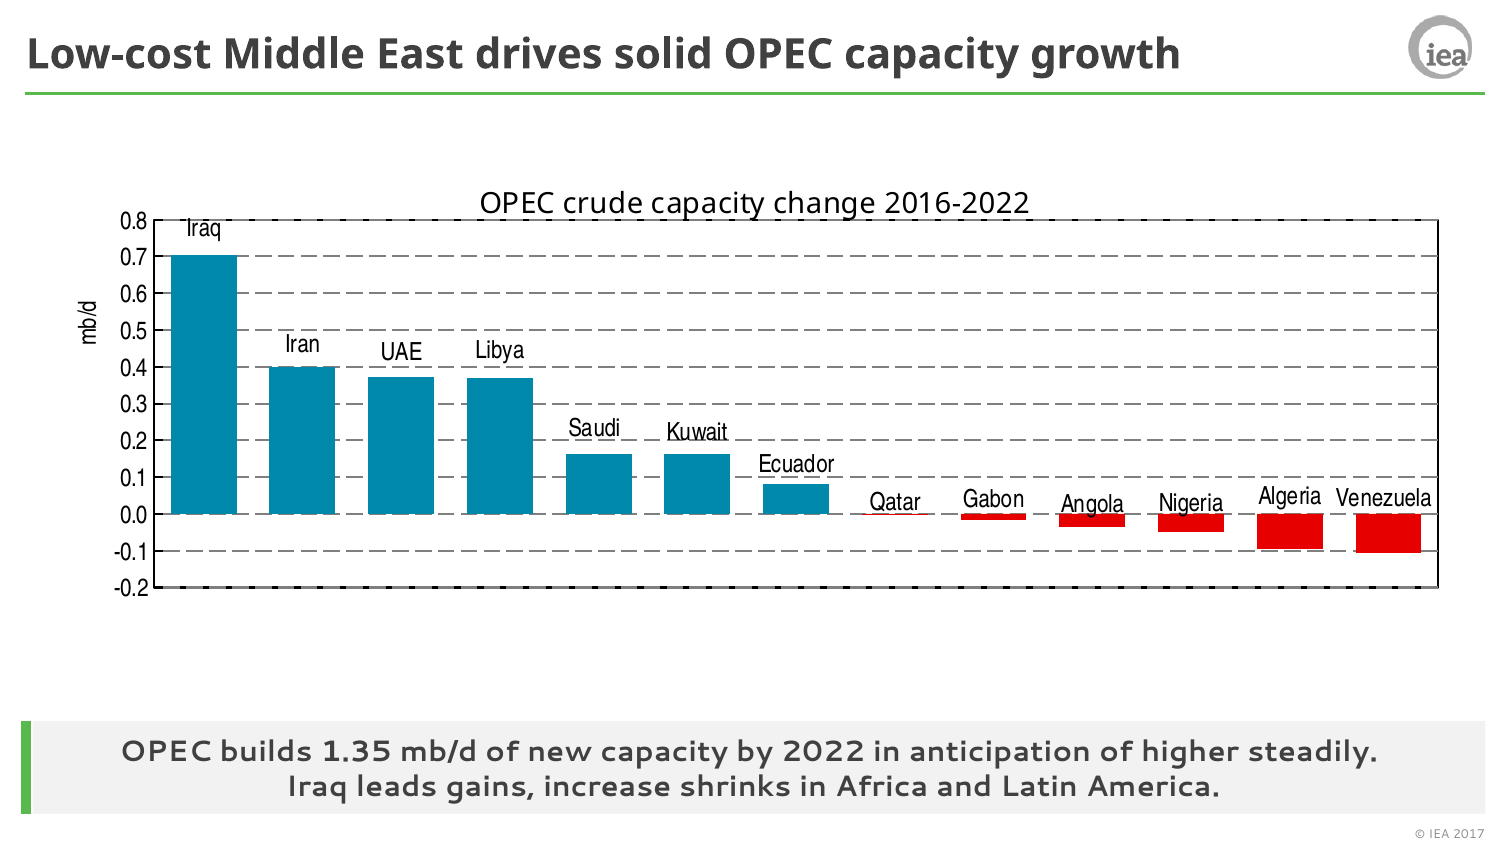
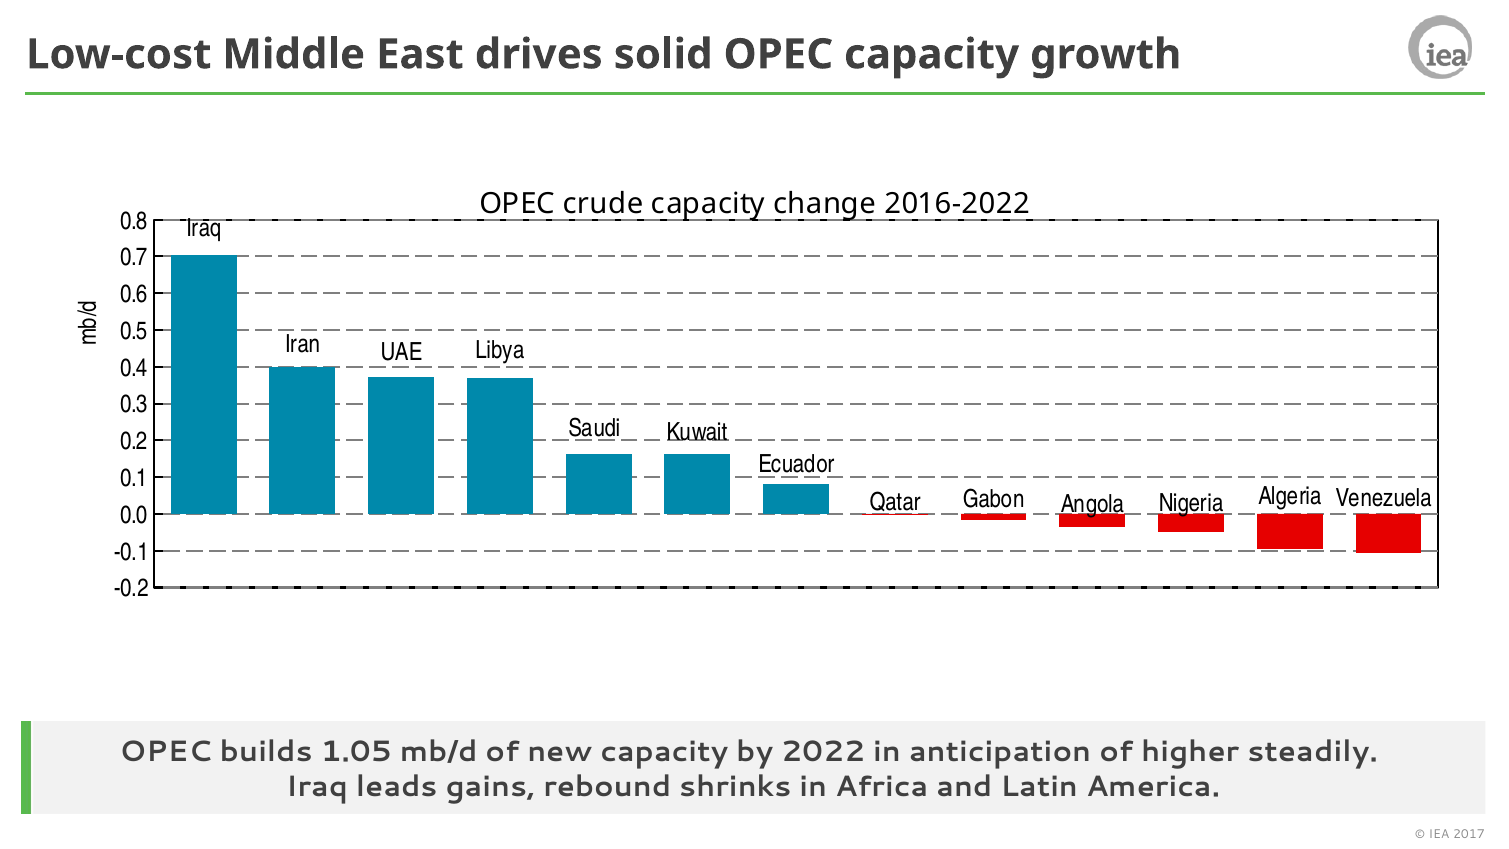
1.35: 1.35 -> 1.05
increase: increase -> rebound
